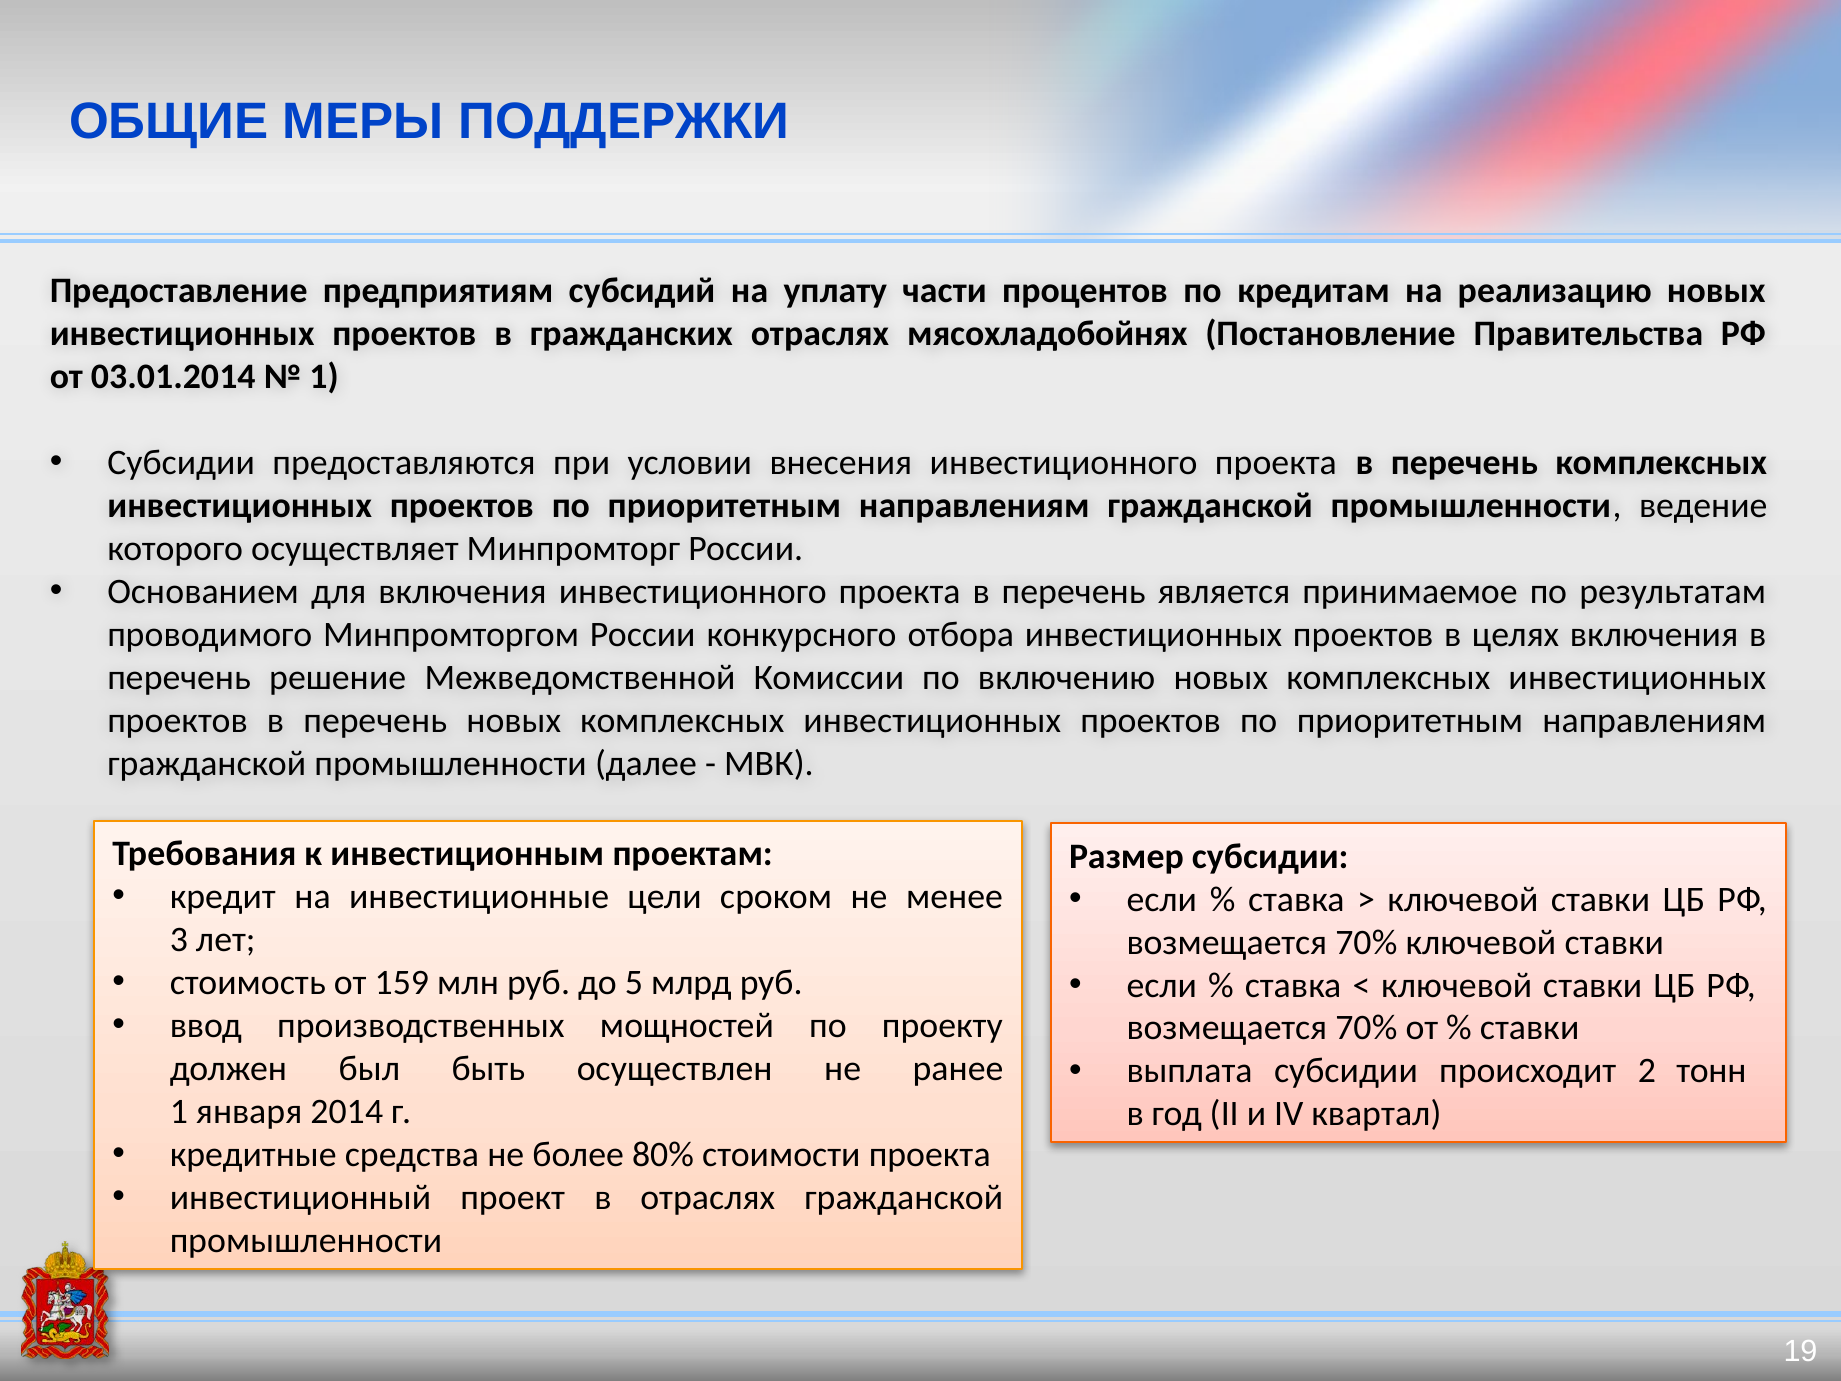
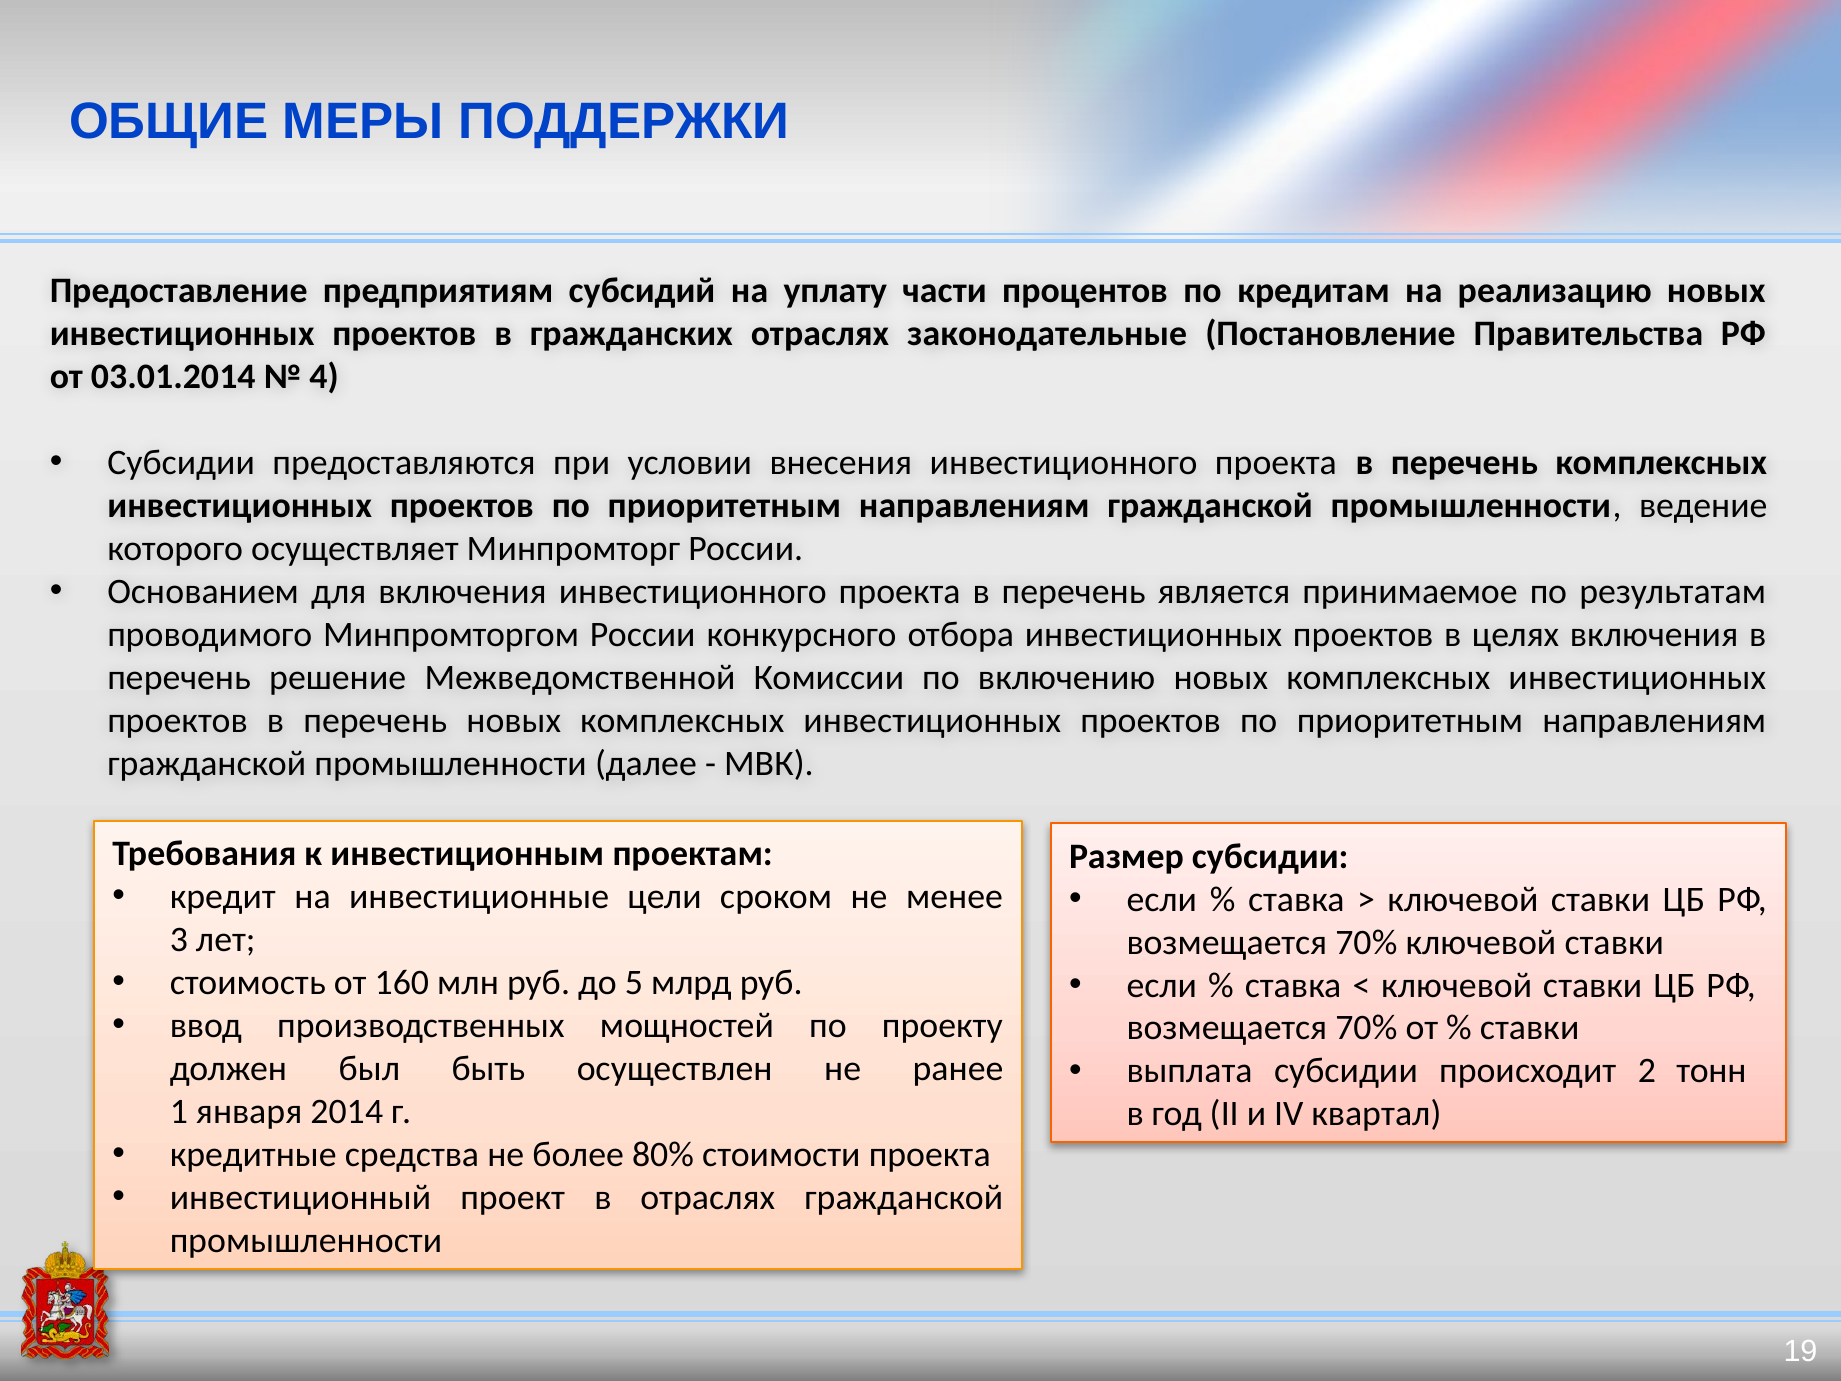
мясохладобойнях: мясохладобойнях -> законодательные
1 at (324, 377): 1 -> 4
159: 159 -> 160
